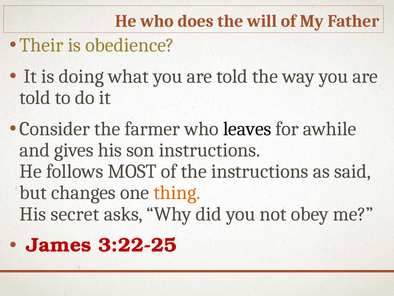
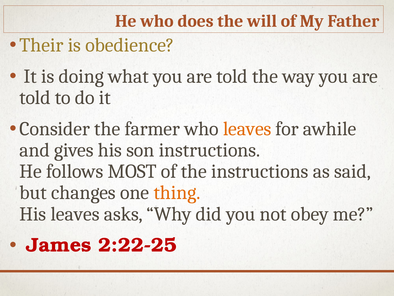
leaves at (247, 129) colour: black -> orange
His secret: secret -> leaves
3:22-25: 3:22-25 -> 2:22-25
